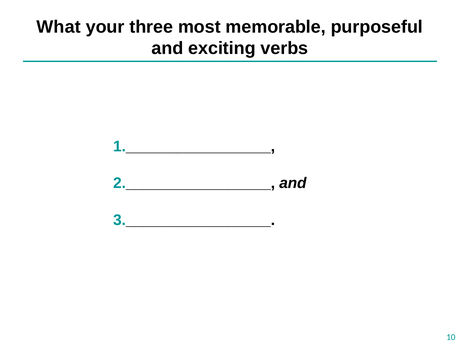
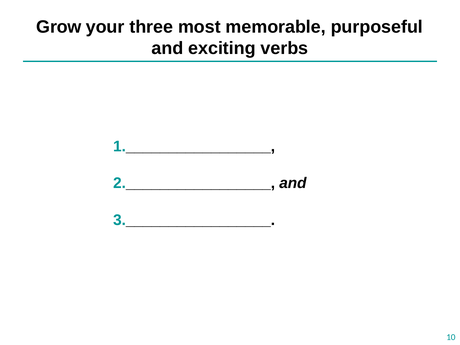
What: What -> Grow
